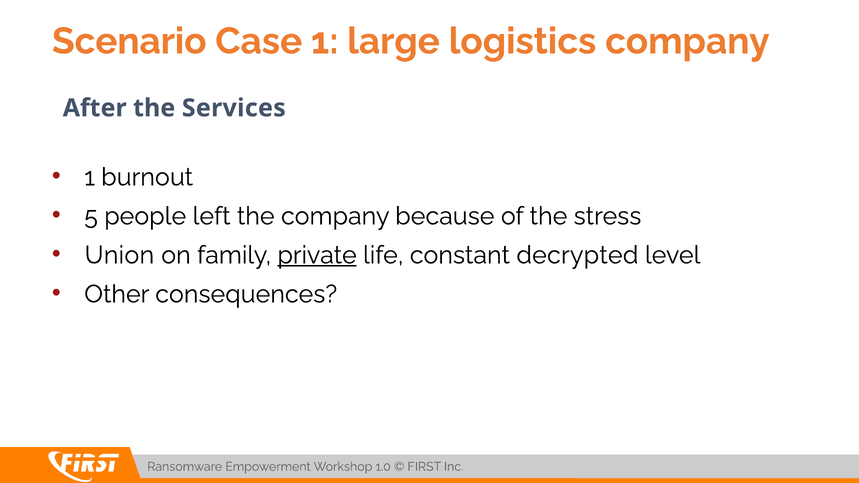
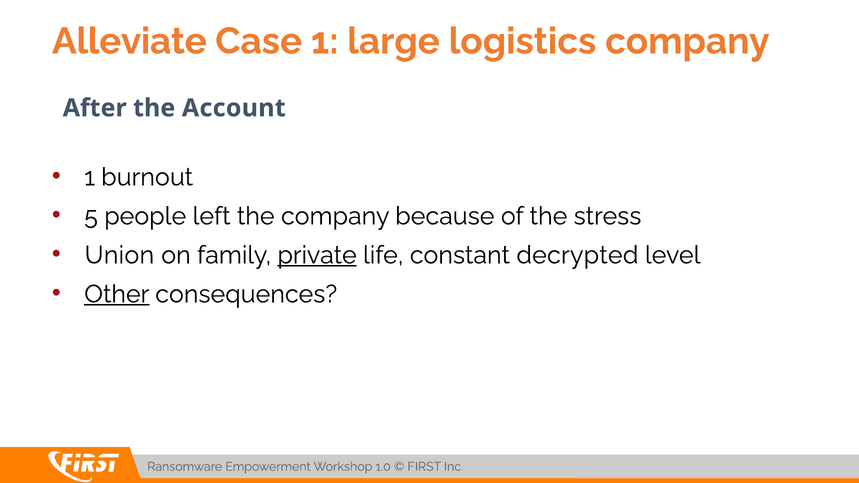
Scenario: Scenario -> Alleviate
Services: Services -> Account
Other underline: none -> present
